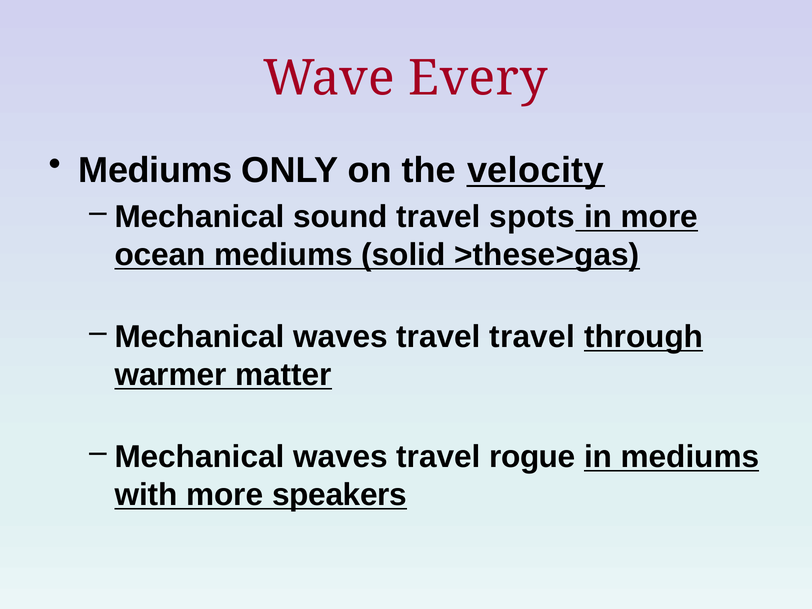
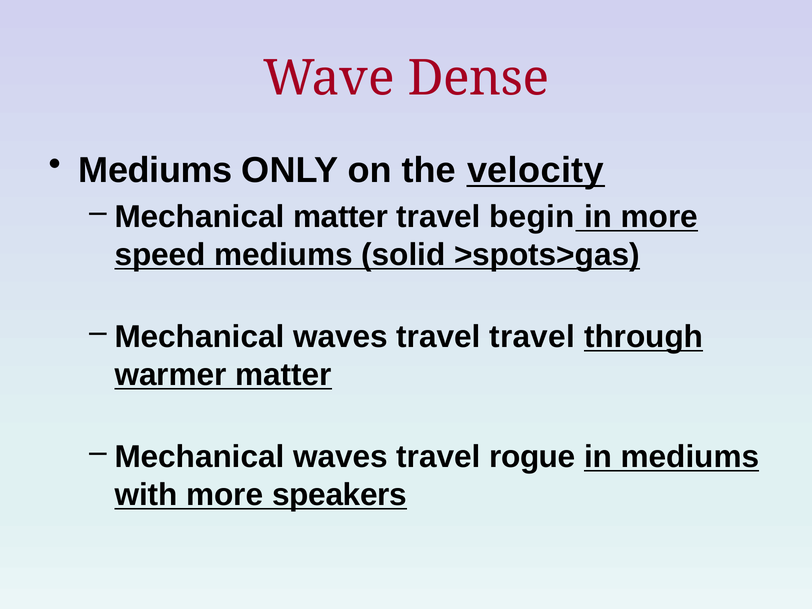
Every: Every -> Dense
Mechanical sound: sound -> matter
spots: spots -> begin
ocean: ocean -> speed
>these>gas: >these>gas -> >spots>gas
